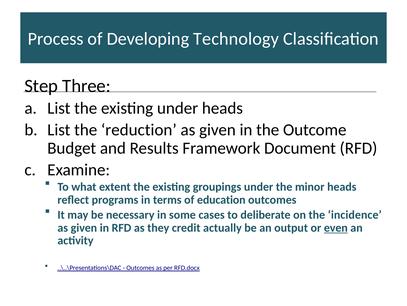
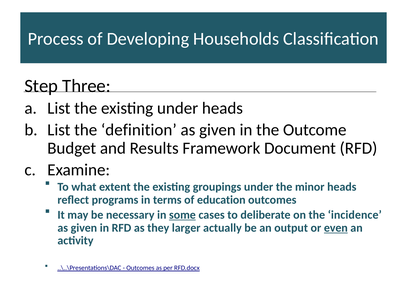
Technology: Technology -> Households
reduction: reduction -> definition
some underline: none -> present
credit: credit -> larger
